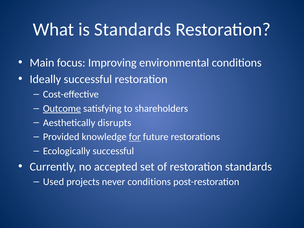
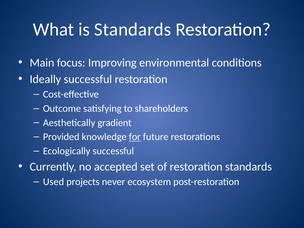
Outcome underline: present -> none
disrupts: disrupts -> gradient
never conditions: conditions -> ecosystem
